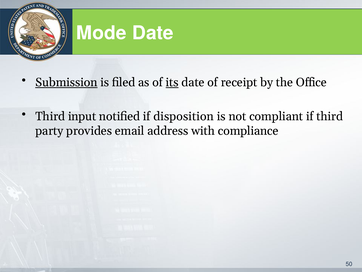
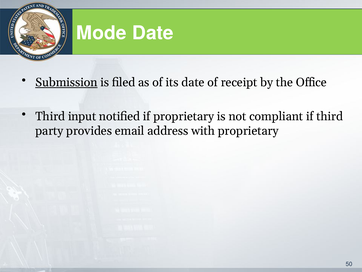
its underline: present -> none
if disposition: disposition -> proprietary
with compliance: compliance -> proprietary
